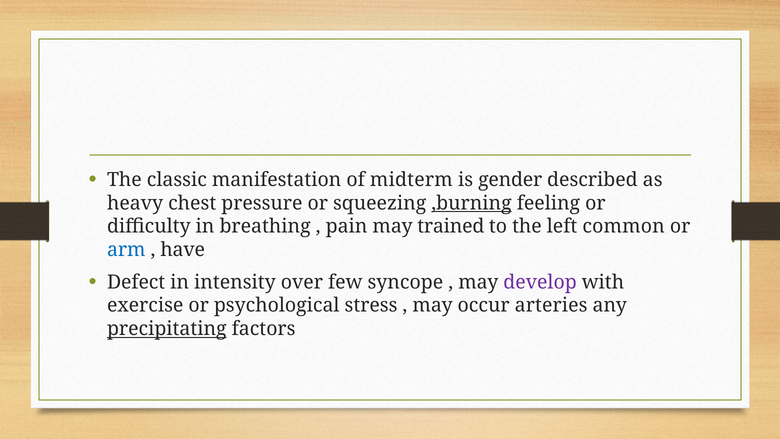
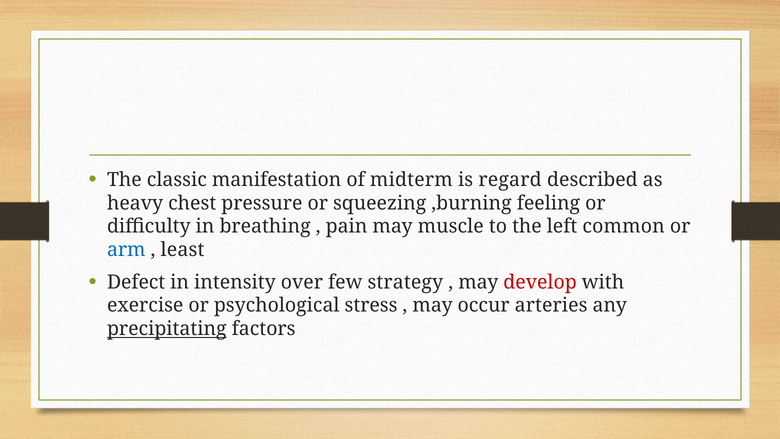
gender: gender -> regard
,burning underline: present -> none
trained: trained -> muscle
have: have -> least
syncope: syncope -> strategy
develop colour: purple -> red
